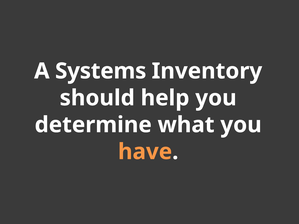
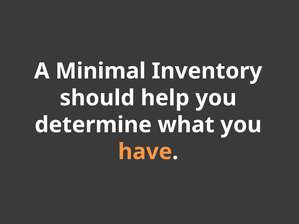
Systems: Systems -> Minimal
